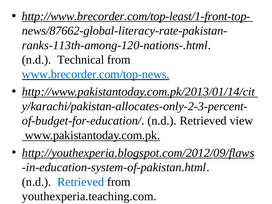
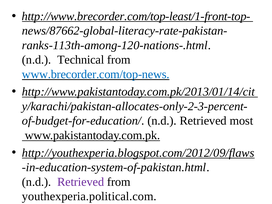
view: view -> most
Retrieved at (81, 182) colour: blue -> purple
youthexperia.teaching.com: youthexperia.teaching.com -> youthexperia.political.com
